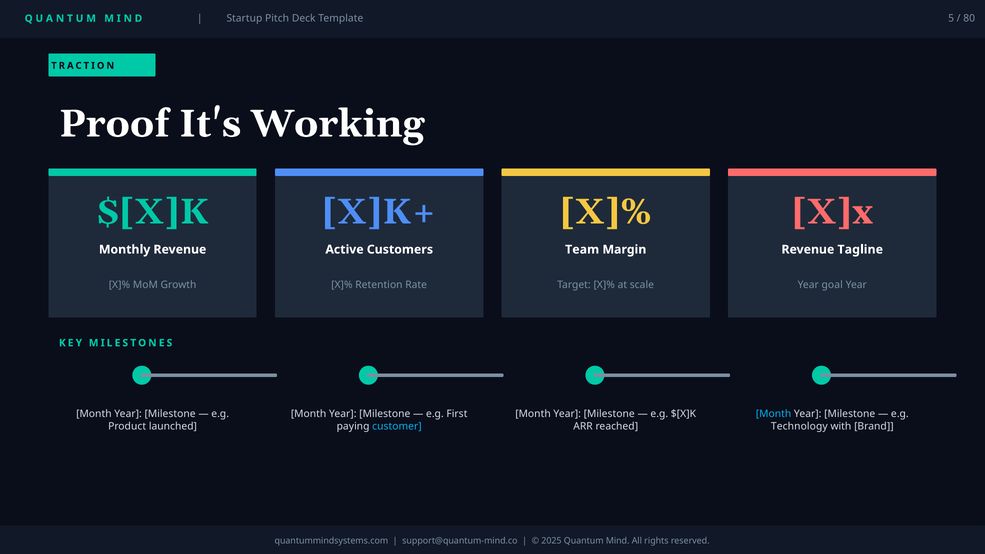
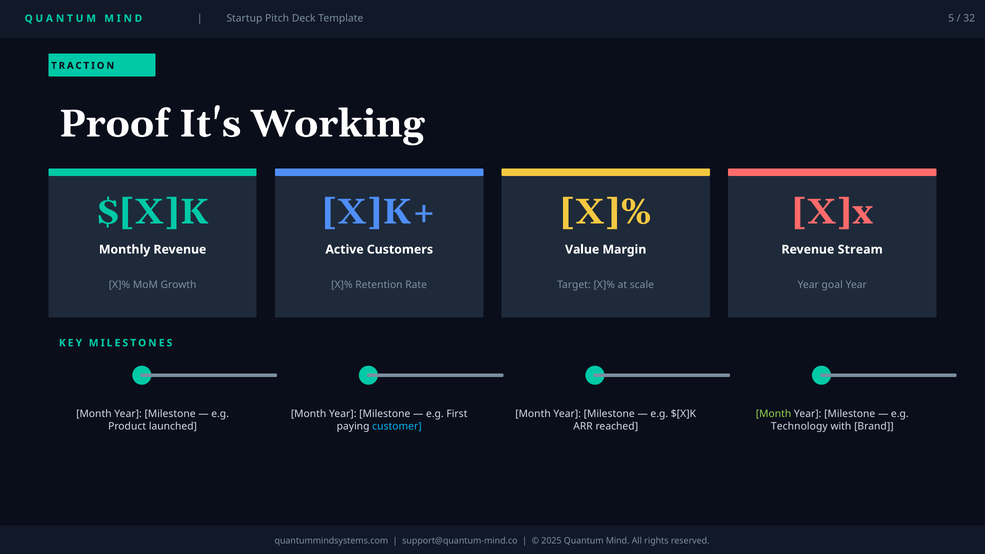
80: 80 -> 32
Team: Team -> Value
Tagline: Tagline -> Stream
Month at (774, 414) colour: light blue -> light green
